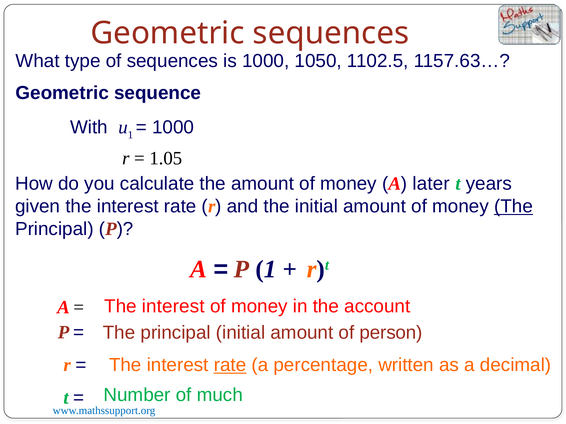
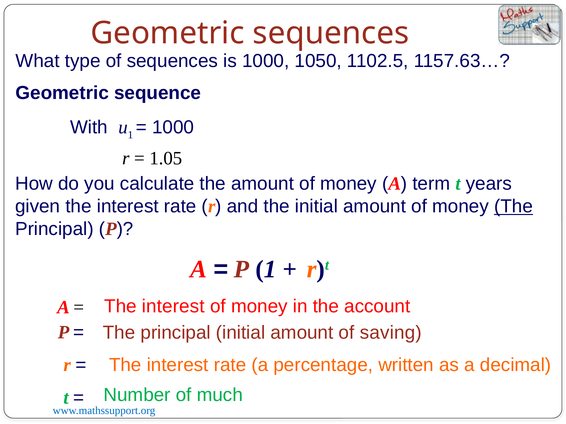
later: later -> term
person: person -> saving
rate at (230, 365) underline: present -> none
